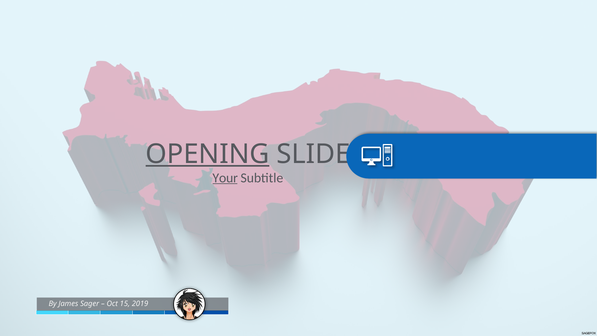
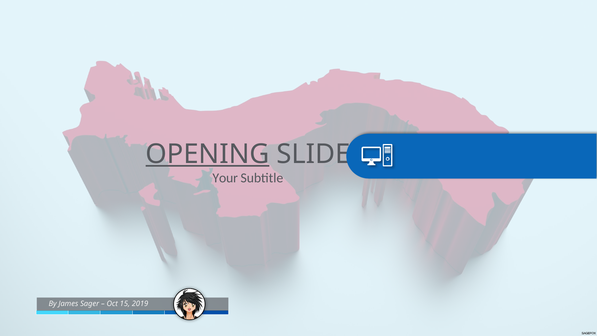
Your underline: present -> none
